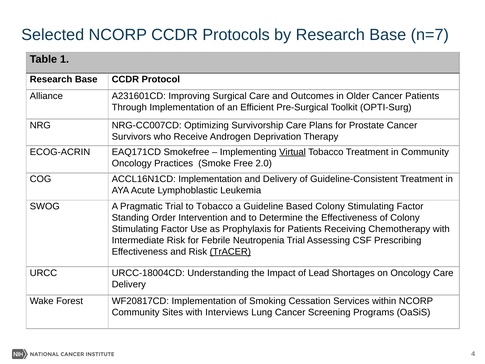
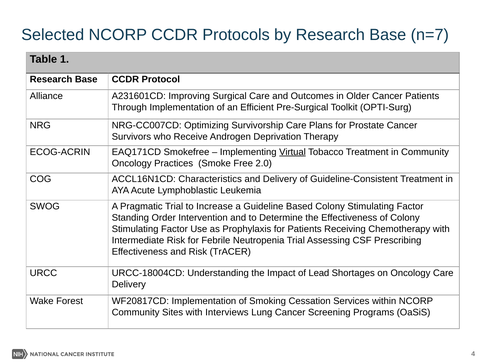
ACCL16N1CD Implementation: Implementation -> Characteristics
to Tobacco: Tobacco -> Increase
TrACER underline: present -> none
